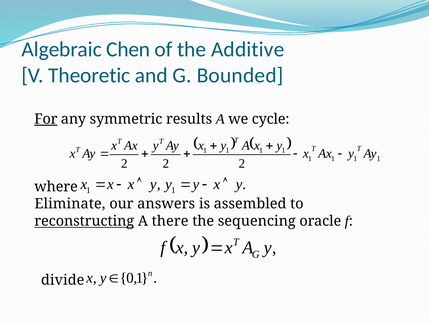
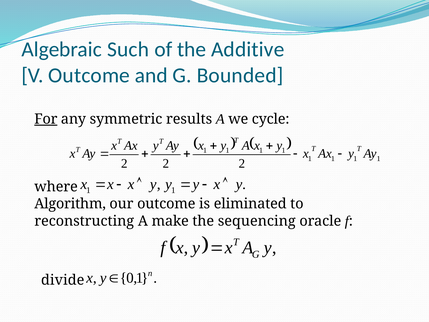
Chen: Chen -> Such
V Theoretic: Theoretic -> Outcome
Eliminate: Eliminate -> Algorithm
our answers: answers -> outcome
assembled: assembled -> eliminated
reconstructing underline: present -> none
there: there -> make
